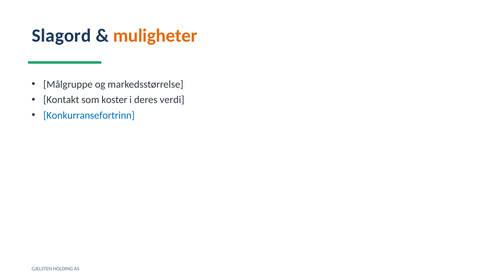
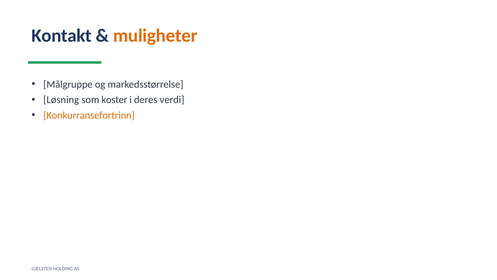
Slagord: Slagord -> Kontakt
Kontakt: Kontakt -> Løsning
Konkurransefortrinn colour: blue -> orange
